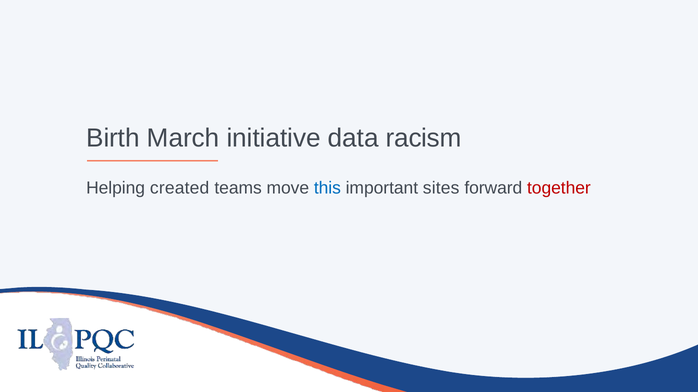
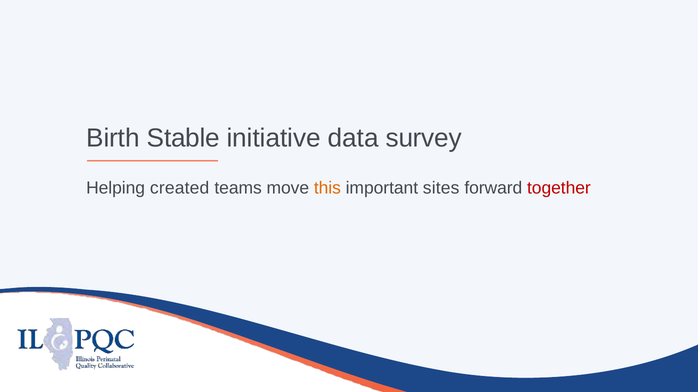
March: March -> Stable
racism: racism -> survey
this colour: blue -> orange
